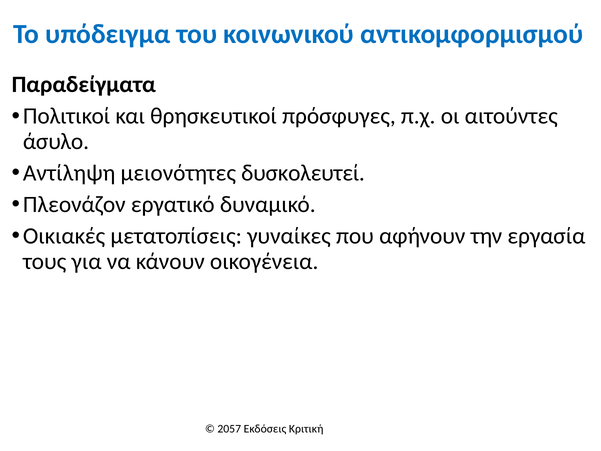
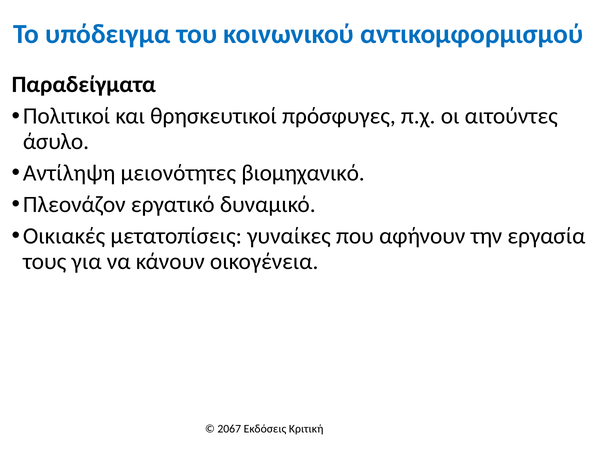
δυσκολευτεί: δυσκολευτεί -> βιομηχανικό
2057: 2057 -> 2067
